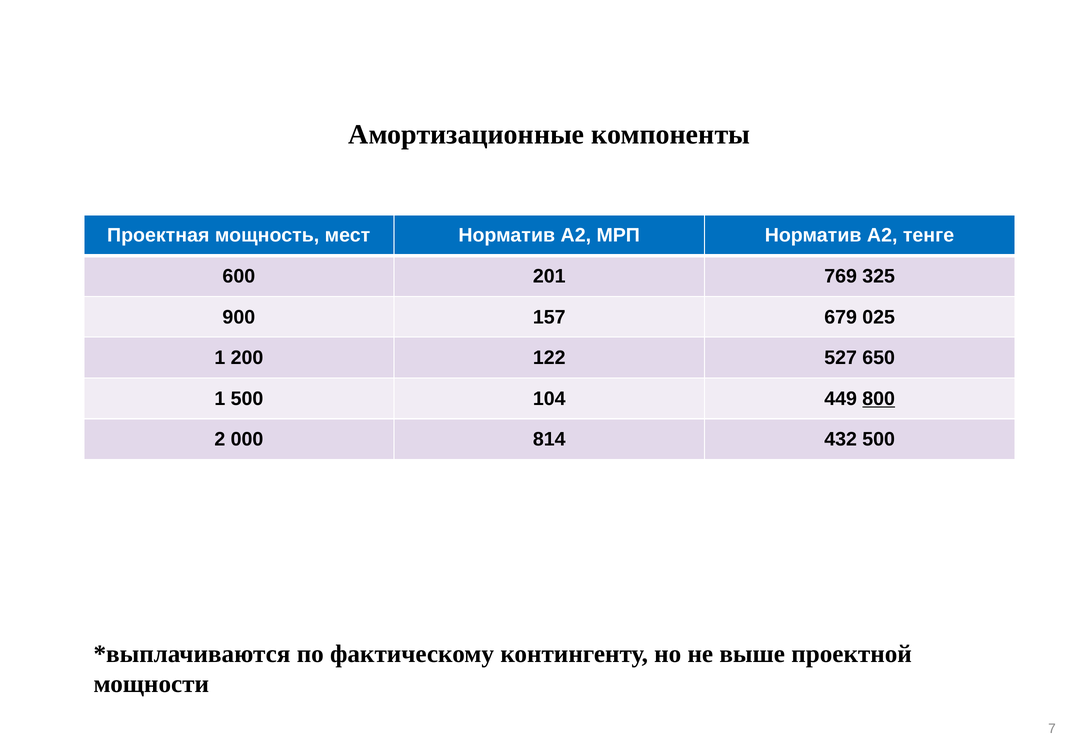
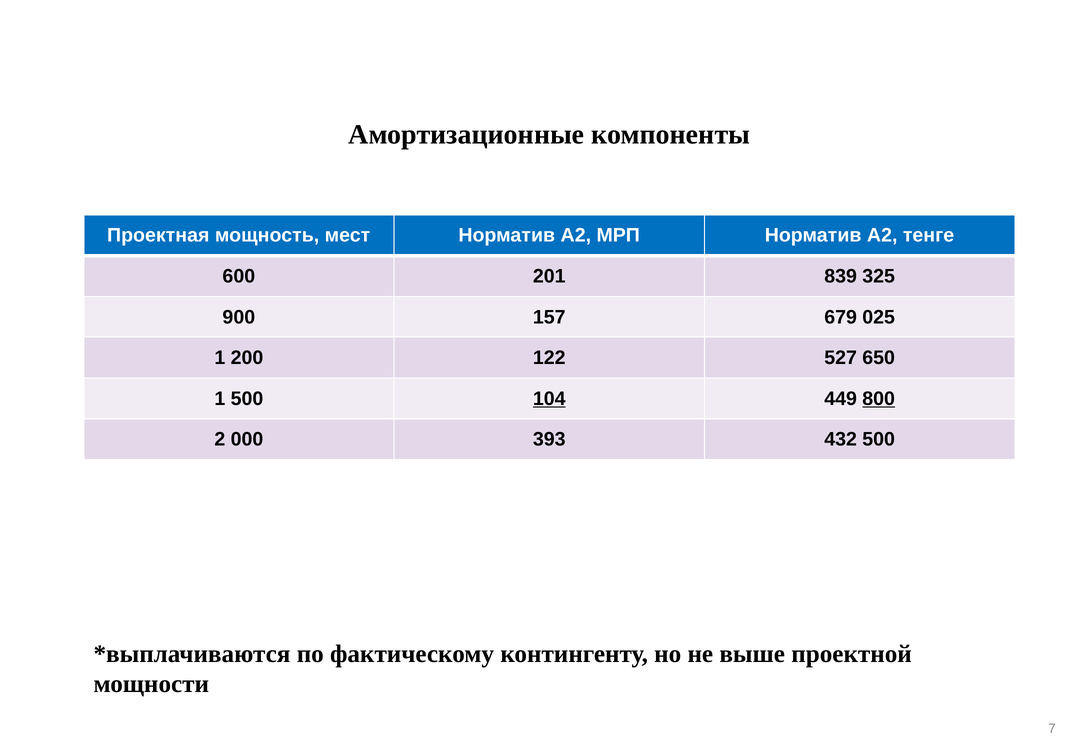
769: 769 -> 839
104 underline: none -> present
814: 814 -> 393
